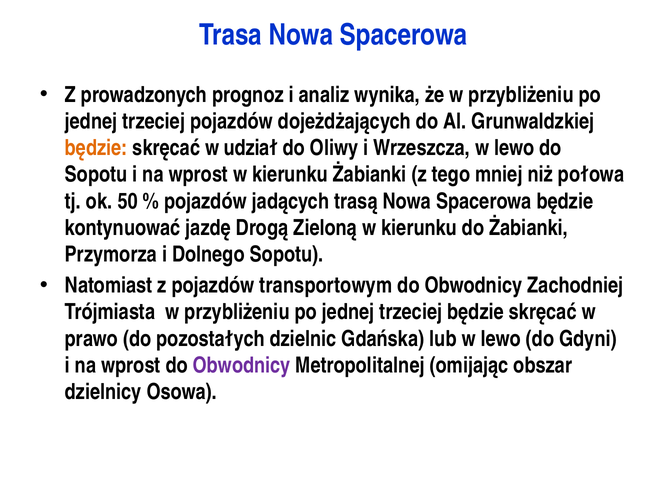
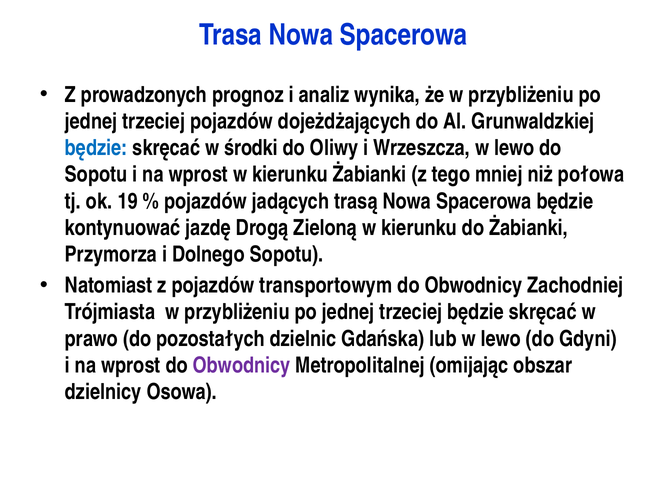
będzie at (96, 148) colour: orange -> blue
udział: udział -> środki
50: 50 -> 19
